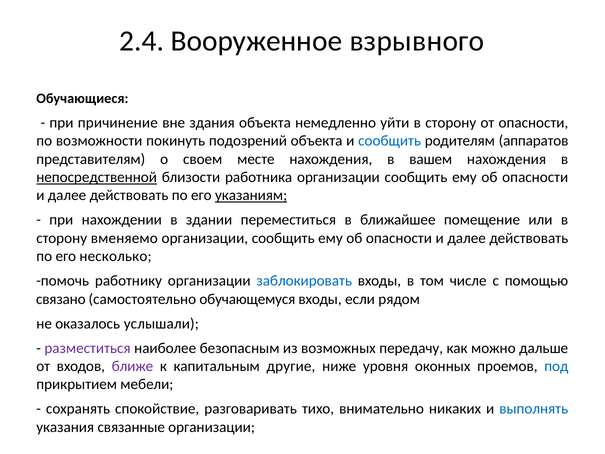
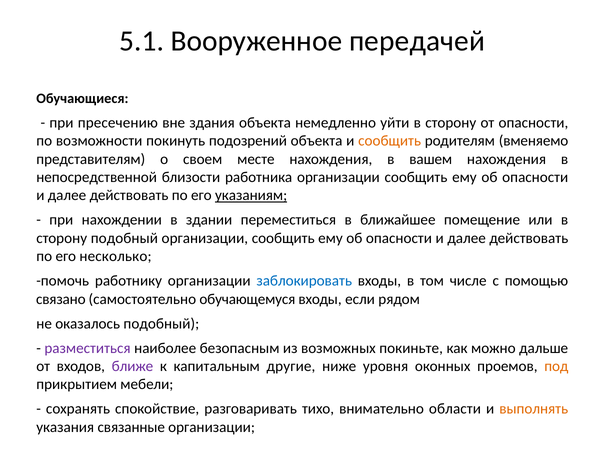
2.4: 2.4 -> 5.1
взрывного: взрывного -> передачей
причинение: причинение -> пресечению
сообщить at (390, 141) colour: blue -> orange
аппаратов: аппаратов -> вменяемо
непосредственной underline: present -> none
сторону вменяемо: вменяемо -> подобный
оказалось услышали: услышали -> подобный
передачу: передачу -> покиньте
под colour: blue -> orange
никаких: никаких -> области
выполнять colour: blue -> orange
